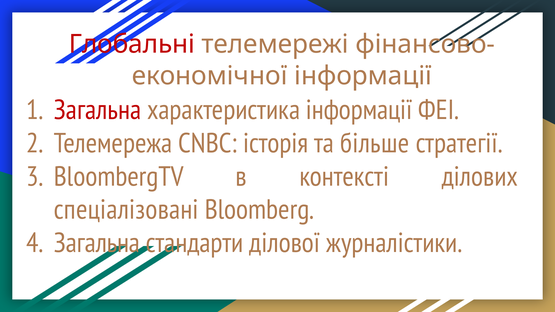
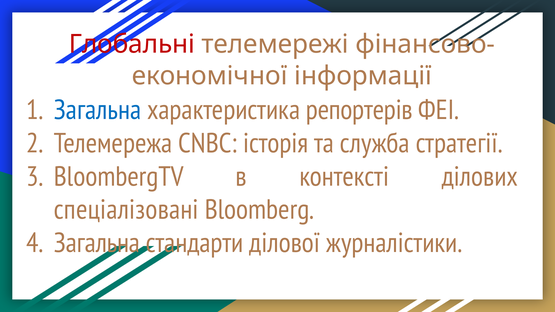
Загальна at (98, 110) colour: red -> blue
характеристика інформації: інформації -> репортерів
більше: більше -> служба
